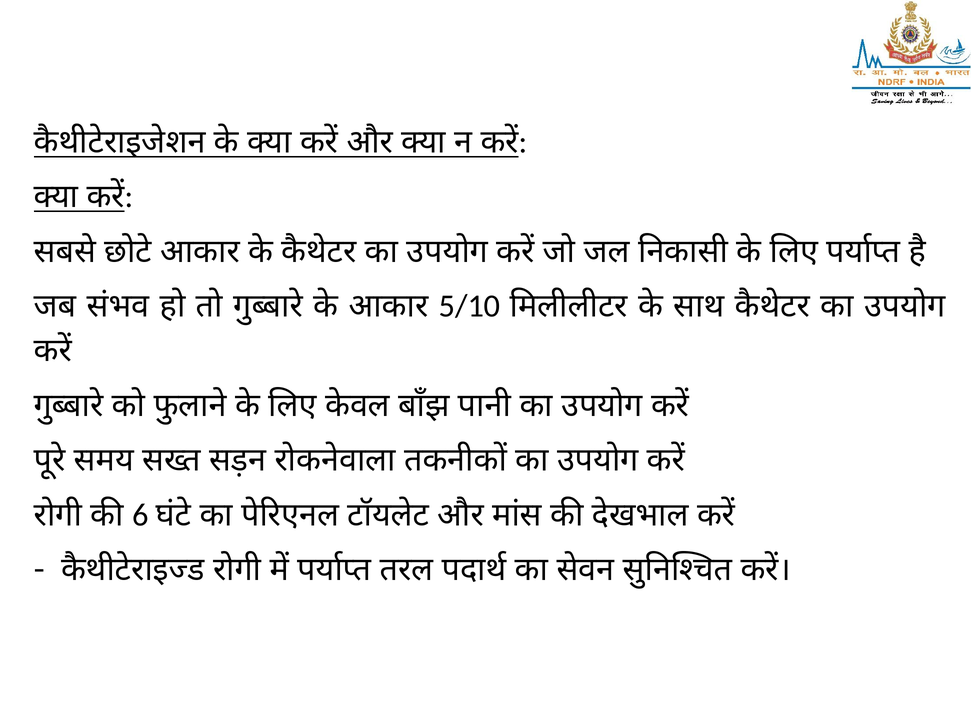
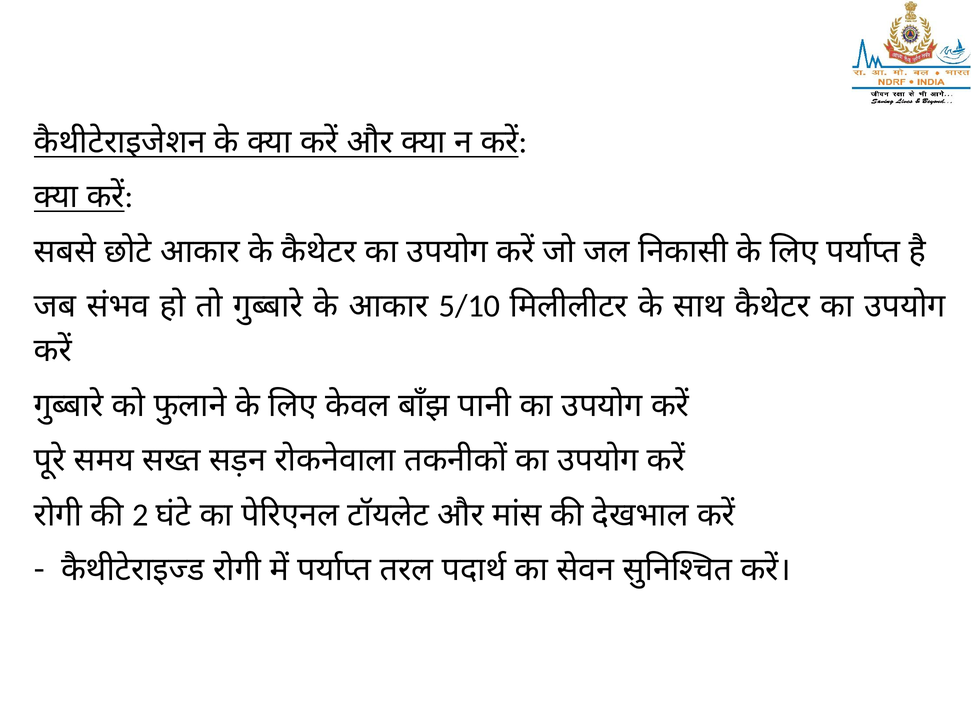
6: 6 -> 2
